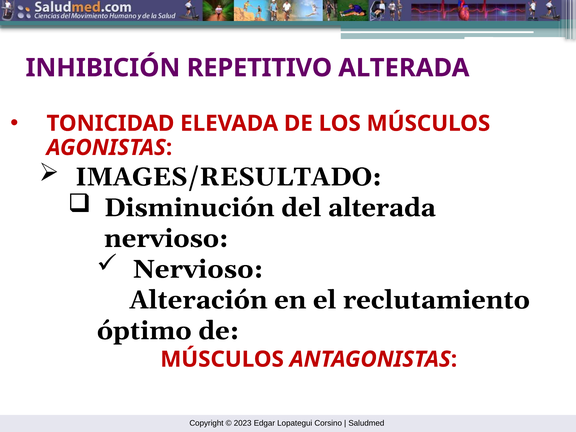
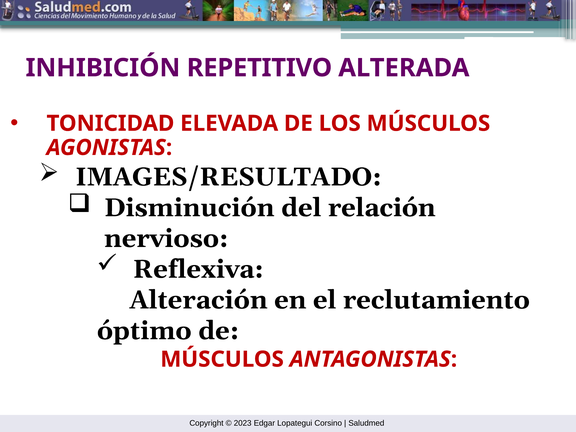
del alterada: alterada -> relación
Nervioso at (198, 269): Nervioso -> Reflexiva
